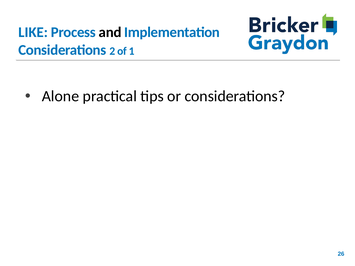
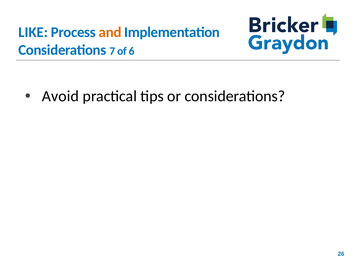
and colour: black -> orange
2: 2 -> 7
1: 1 -> 6
Alone: Alone -> Avoid
